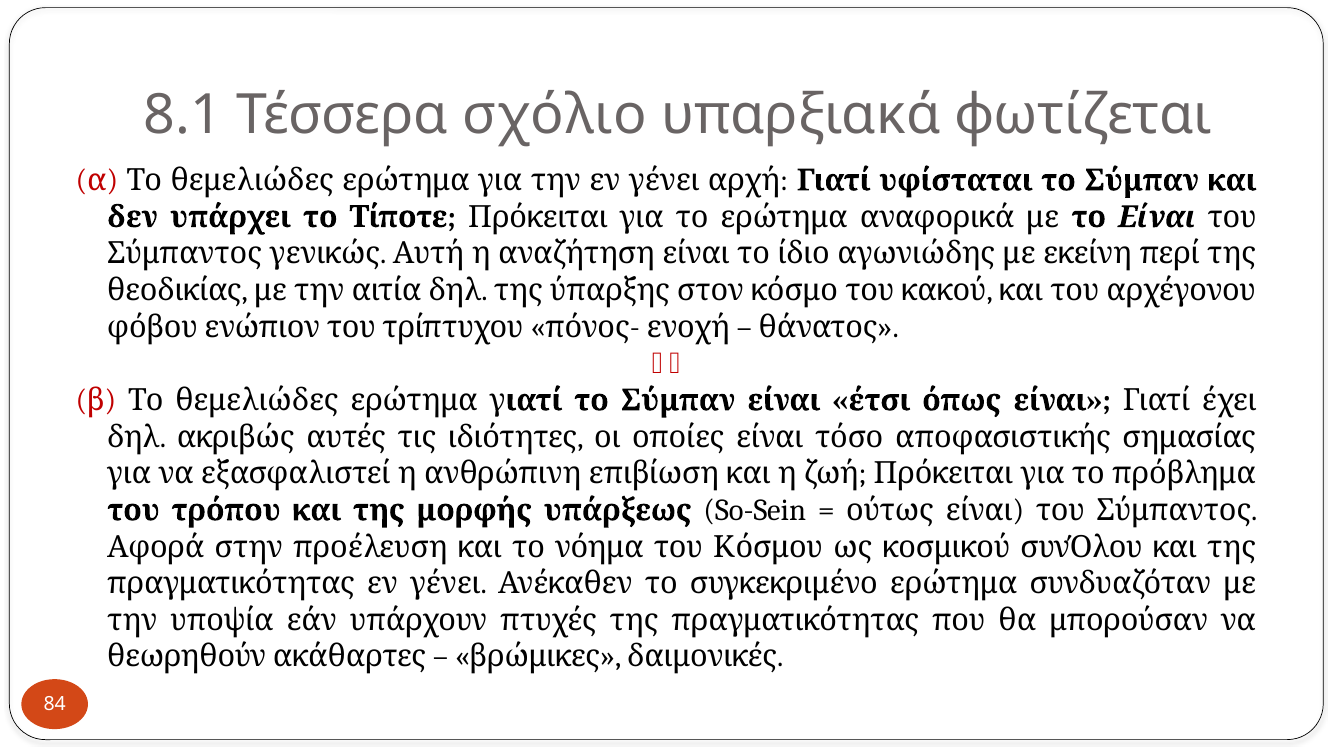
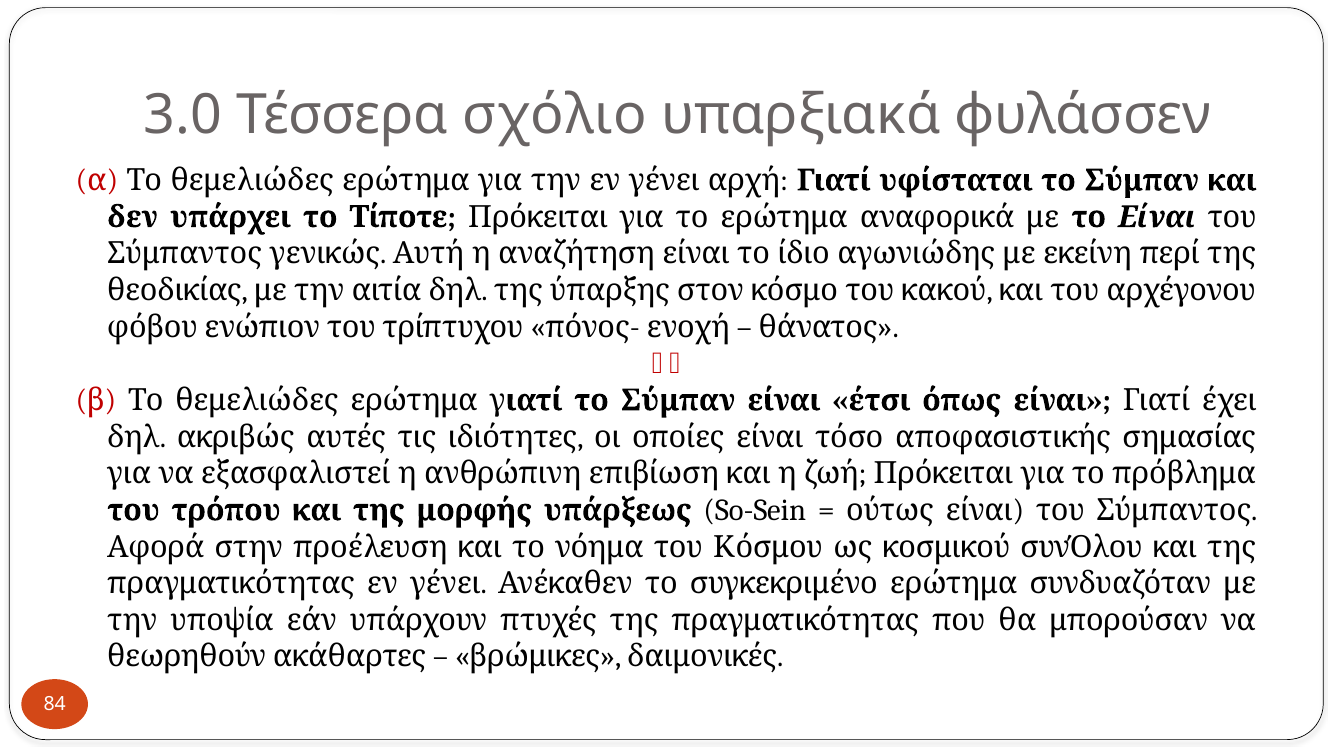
8.1: 8.1 -> 3.0
φωτίζεται: φωτίζεται -> φυλάσσεν
